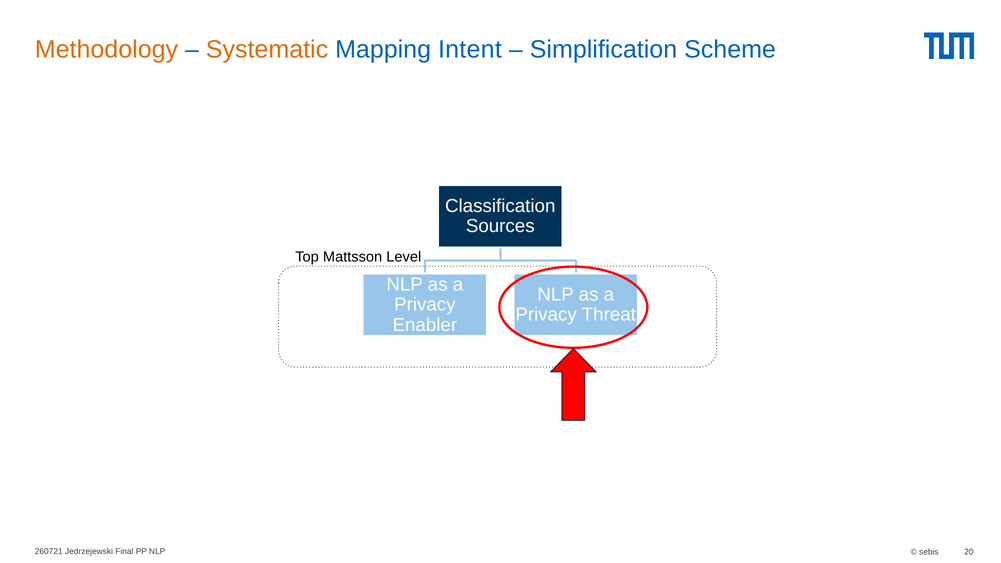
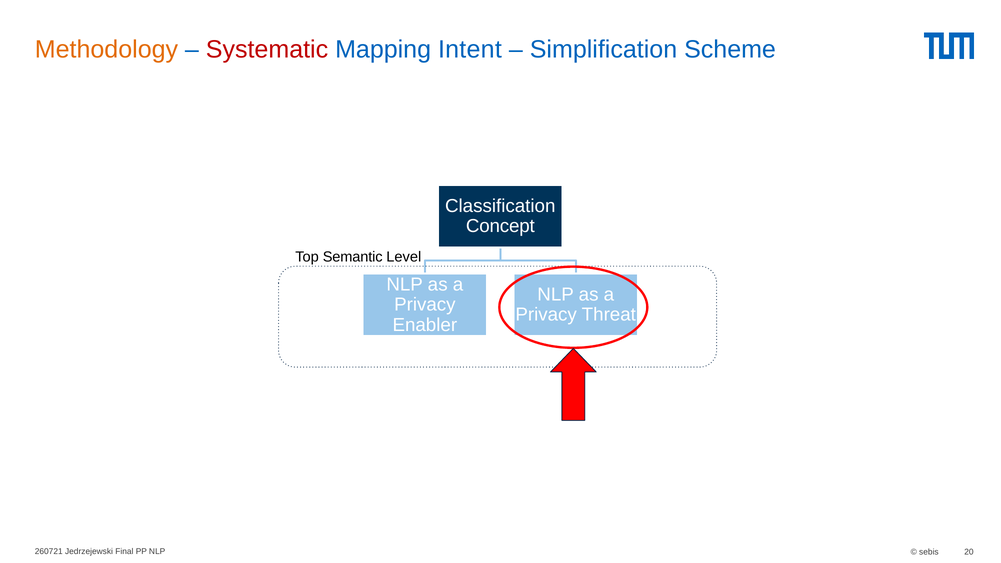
Systematic colour: orange -> red
Sources: Sources -> Concept
Mattsson: Mattsson -> Semantic
